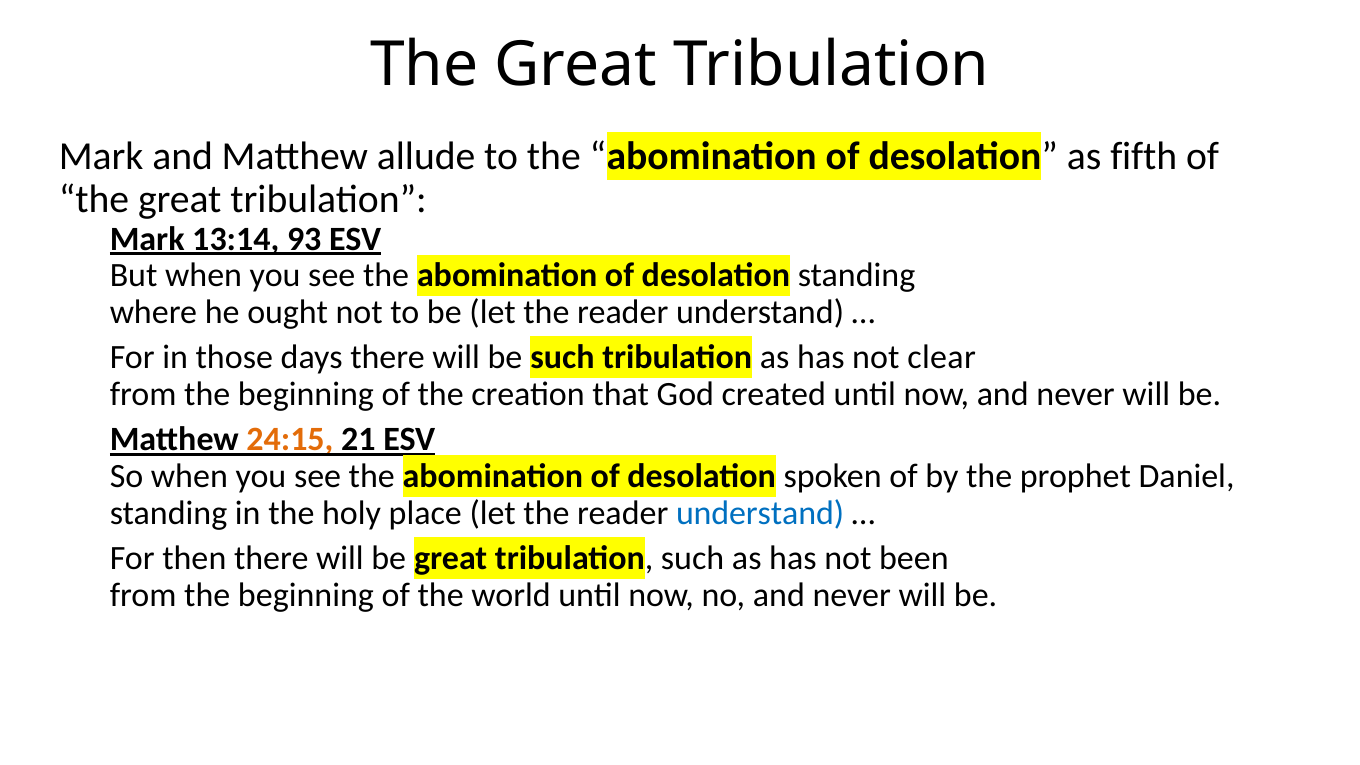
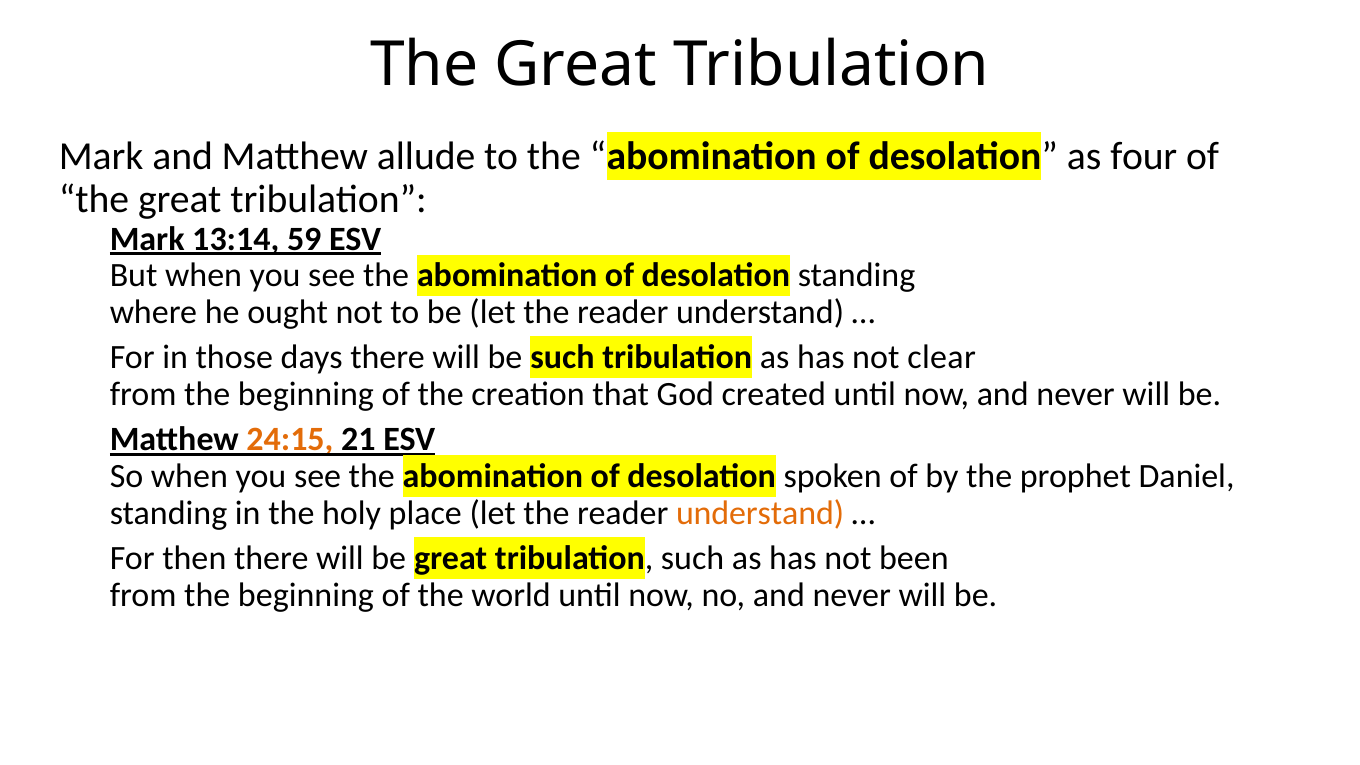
fifth: fifth -> four
93: 93 -> 59
understand at (760, 513) colour: blue -> orange
